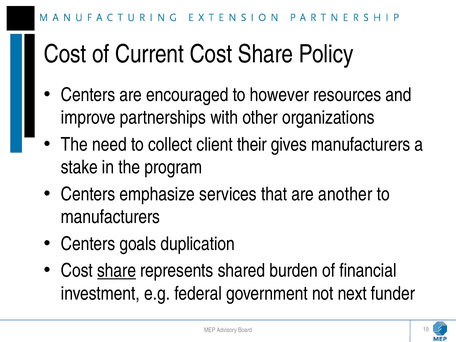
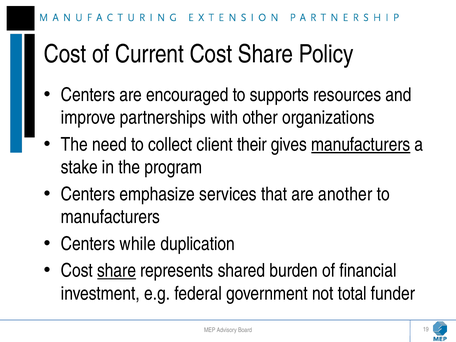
however: however -> supports
manufacturers at (361, 144) underline: none -> present
goals: goals -> while
next: next -> total
